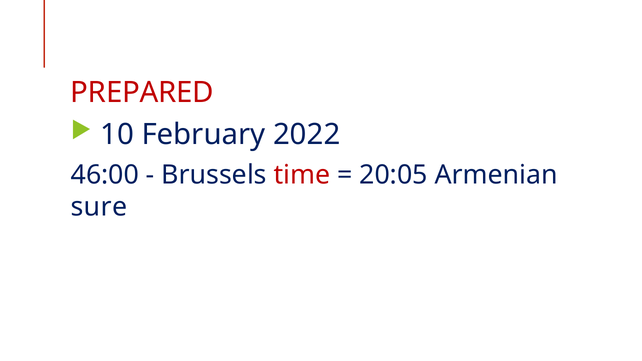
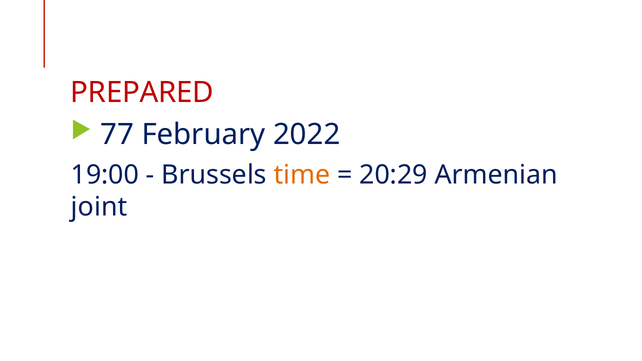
10: 10 -> 77
46:00: 46:00 -> 19:00
time colour: red -> orange
20:05: 20:05 -> 20:29
sure: sure -> joint
